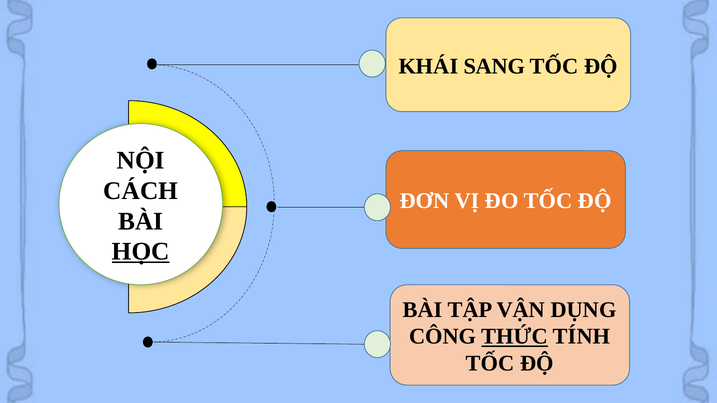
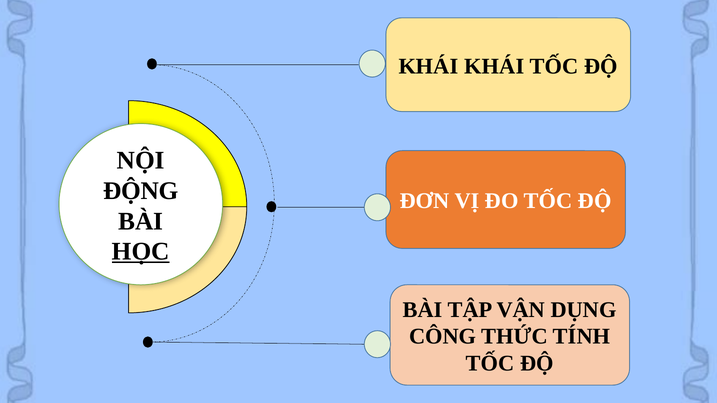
KHÁI SANG: SANG -> KHÁI
CÁCH: CÁCH -> ĐỘNG
THỨC underline: present -> none
